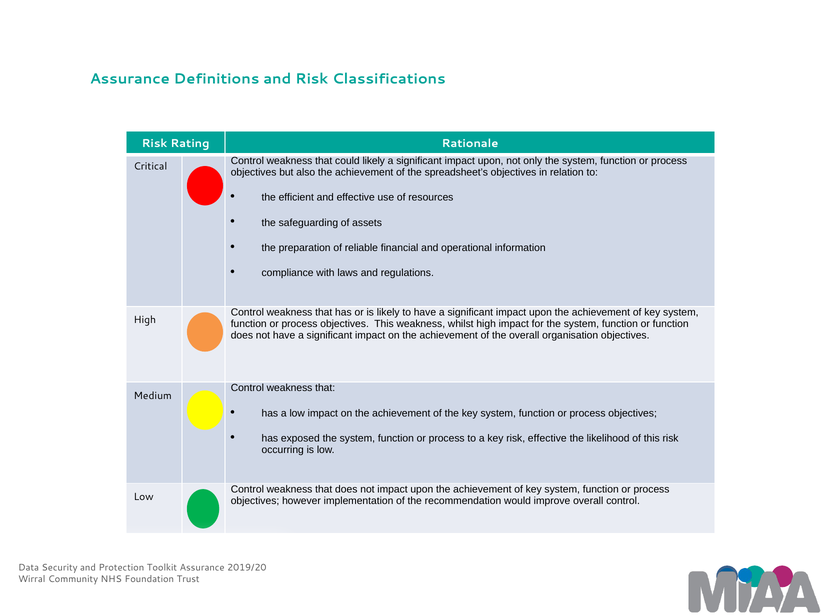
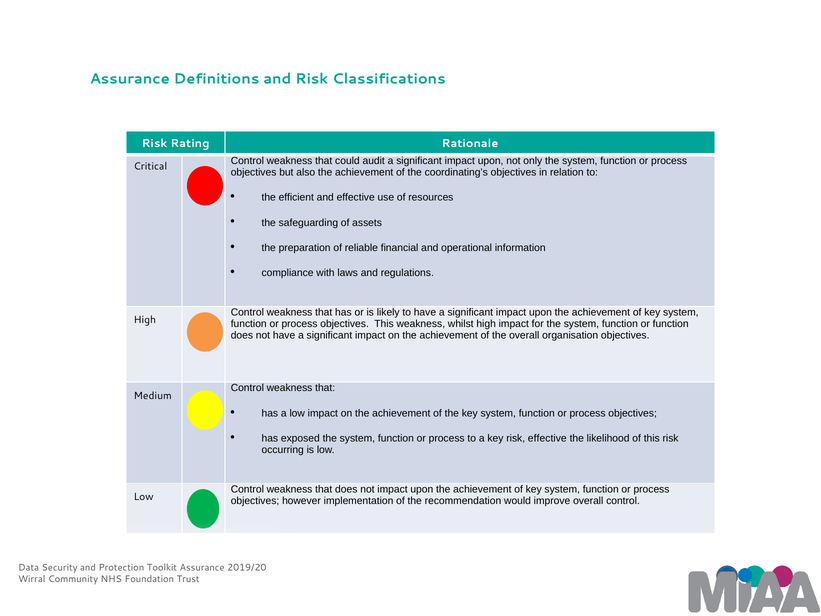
could likely: likely -> audit
spreadsheet’s: spreadsheet’s -> coordinating’s
